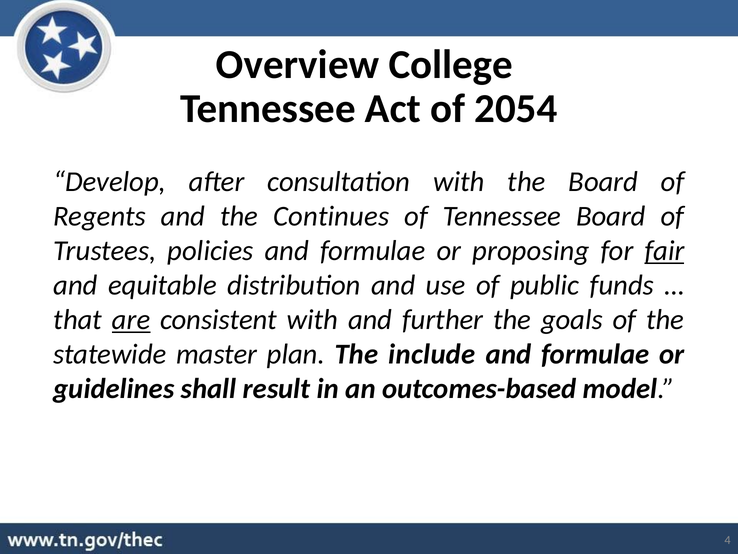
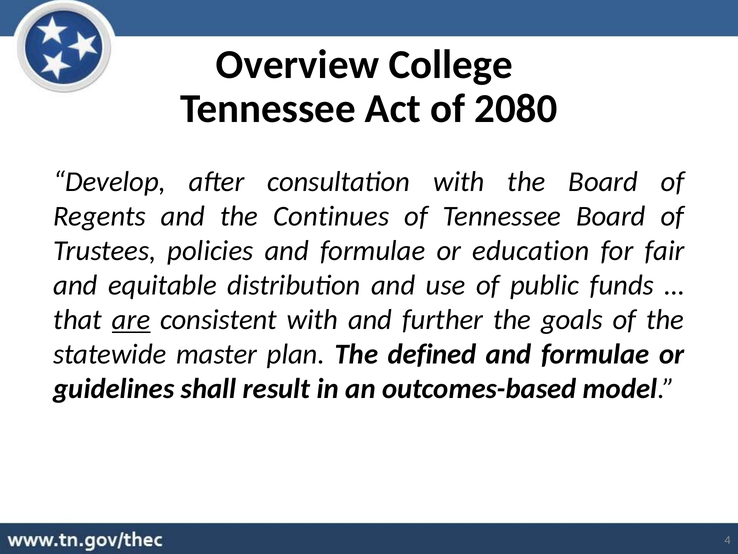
2054: 2054 -> 2080
proposing: proposing -> education
fair underline: present -> none
include: include -> defined
